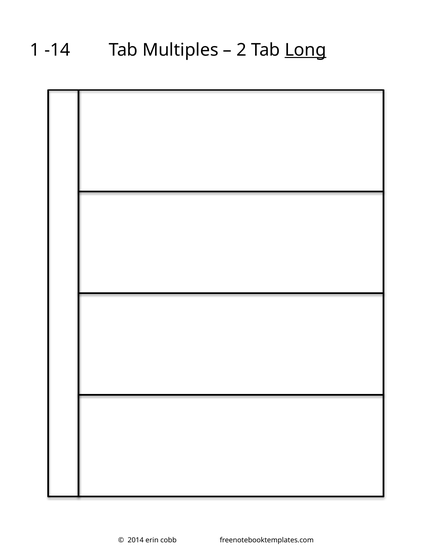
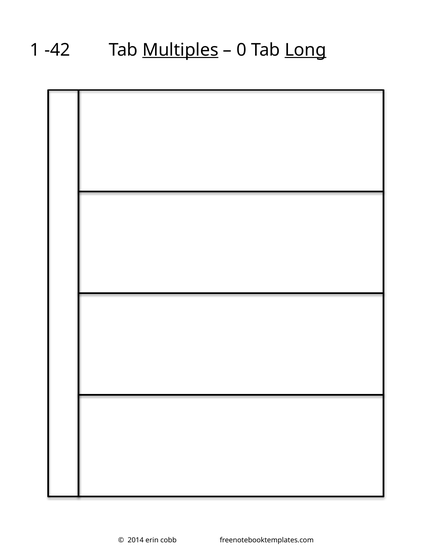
-14: -14 -> -42
Multiples underline: none -> present
2: 2 -> 0
